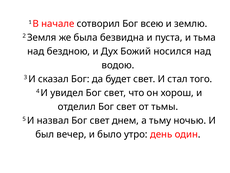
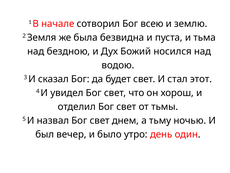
того: того -> этот
